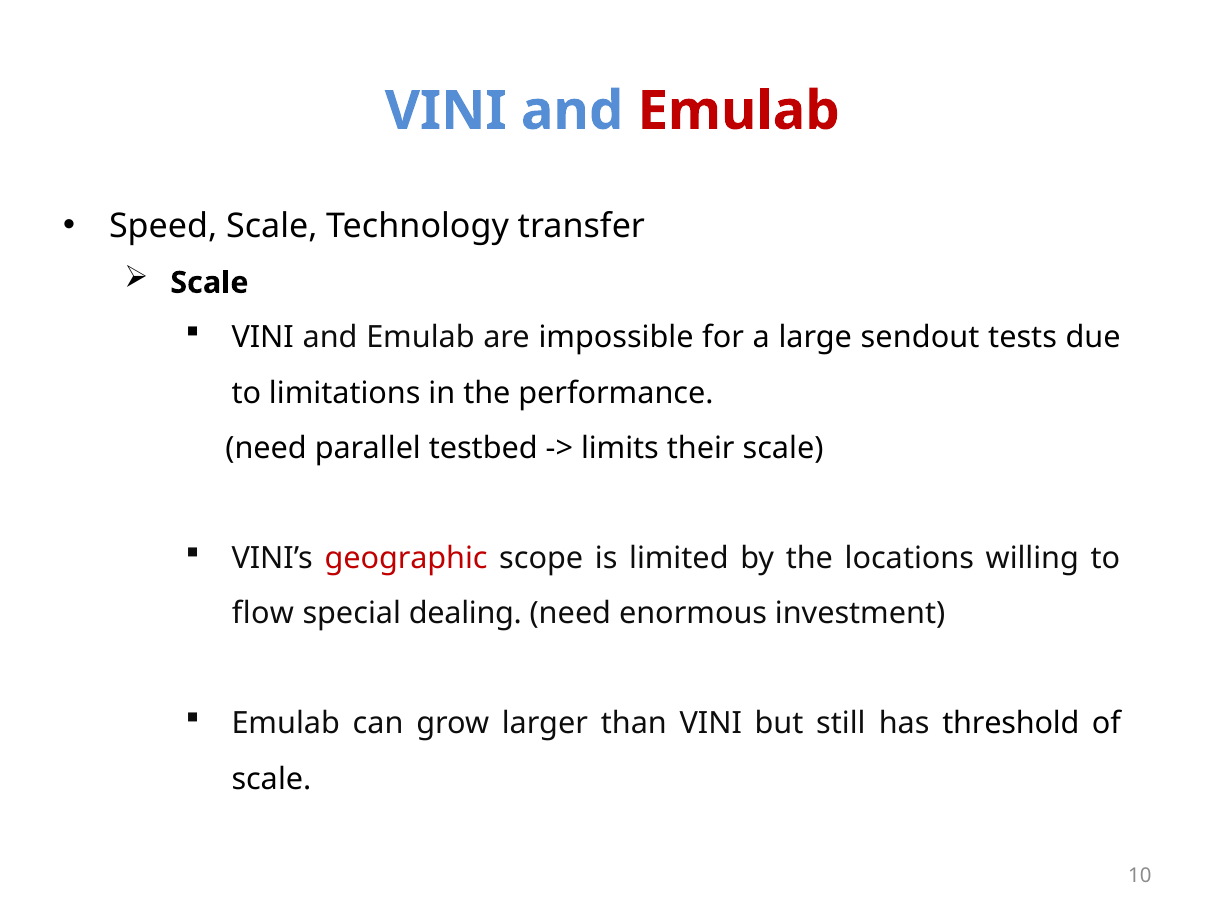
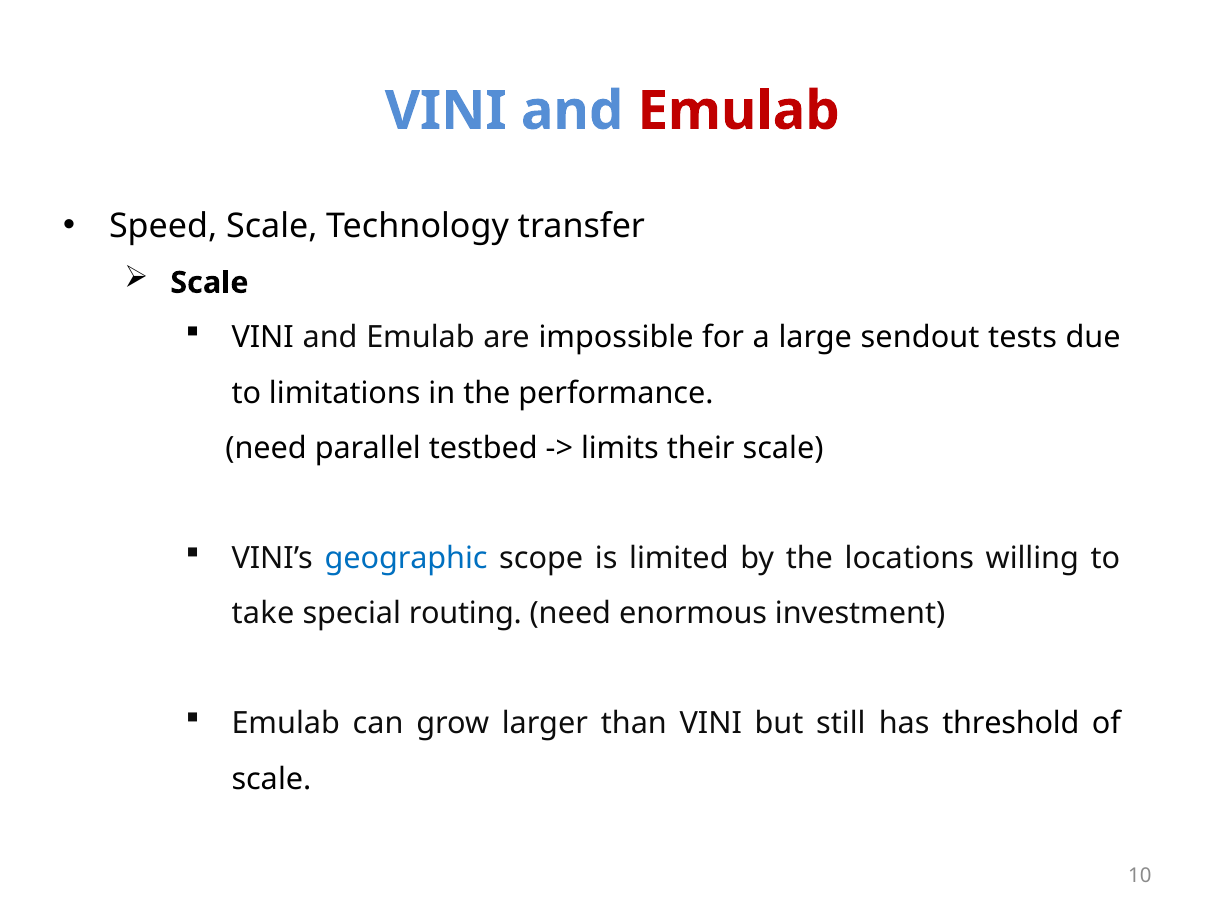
geographic colour: red -> blue
flow: flow -> take
dealing: dealing -> routing
